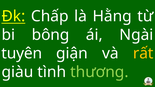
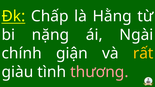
bông: bông -> nặng
tuyên: tuyên -> chính
thương colour: light green -> pink
